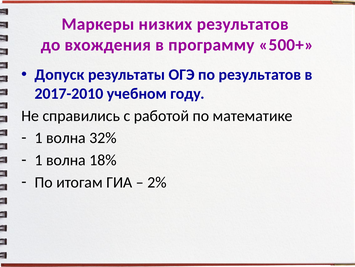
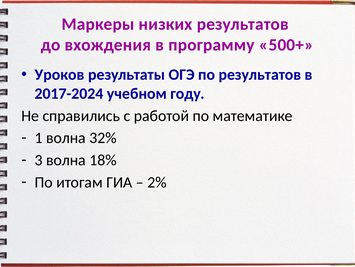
Допуск: Допуск -> Уроков
2017-2010: 2017-2010 -> 2017-2024
1 at (39, 160): 1 -> 3
